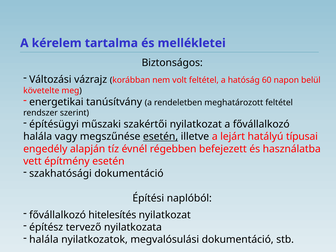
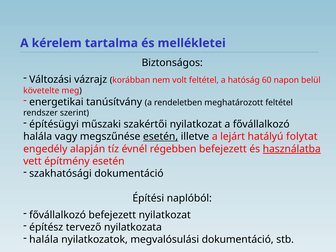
típusai: típusai -> folytat
használatba underline: none -> present
fővállalkozó hitelesítés: hitelesítés -> befejezett
